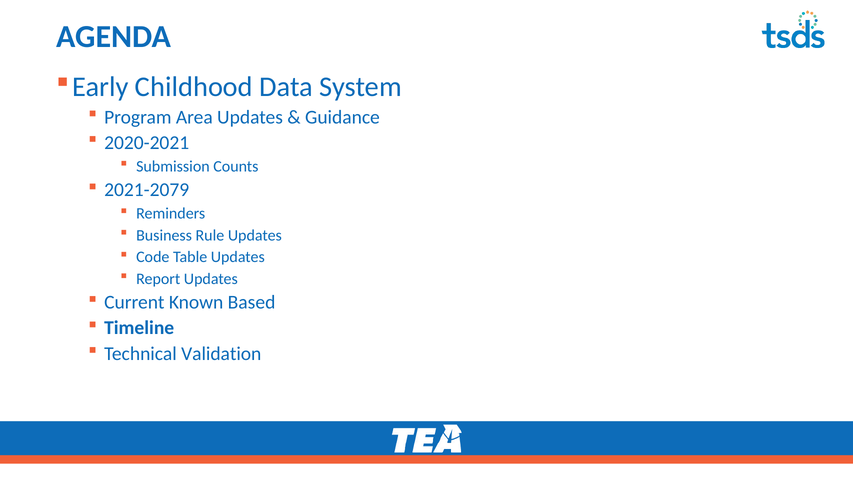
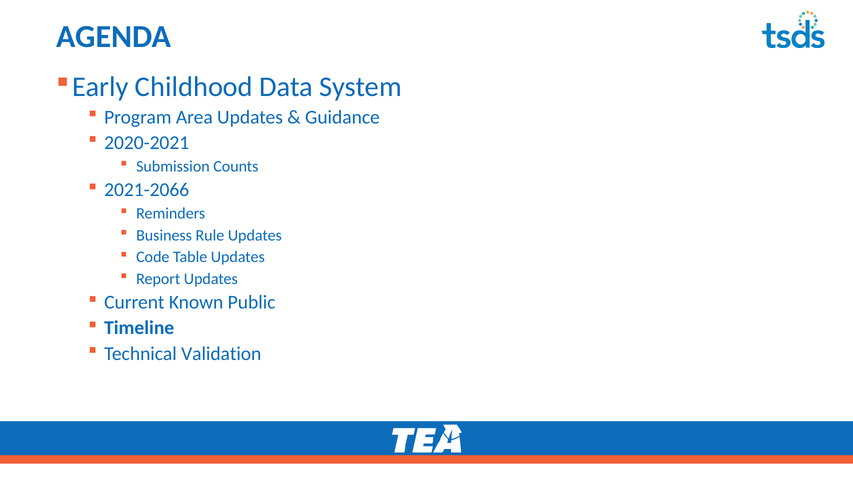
2021-2079: 2021-2079 -> 2021-2066
Based: Based -> Public
